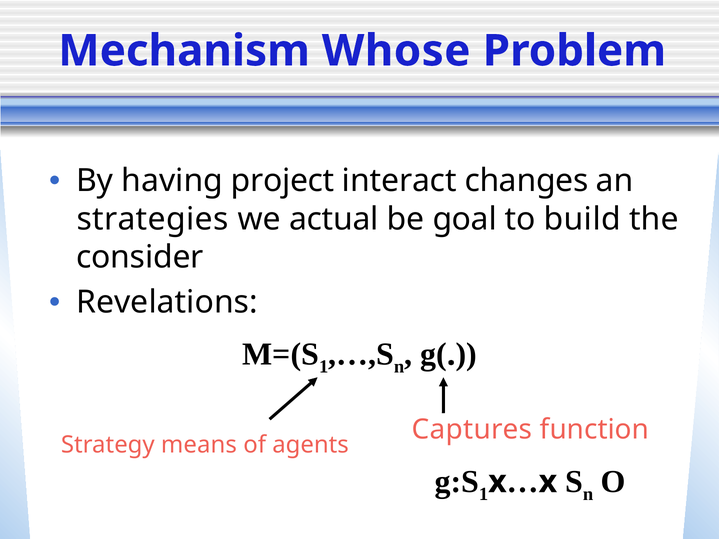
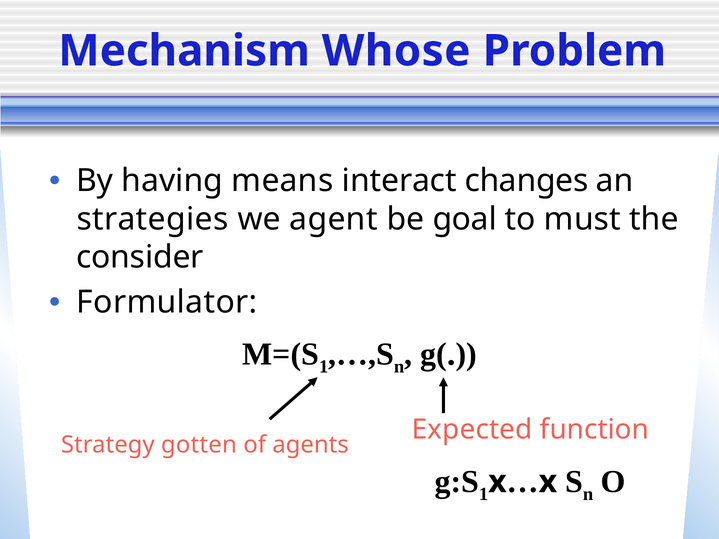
project: project -> means
actual: actual -> agent
build: build -> must
Revelations: Revelations -> Formulator
Captures: Captures -> Expected
means: means -> gotten
